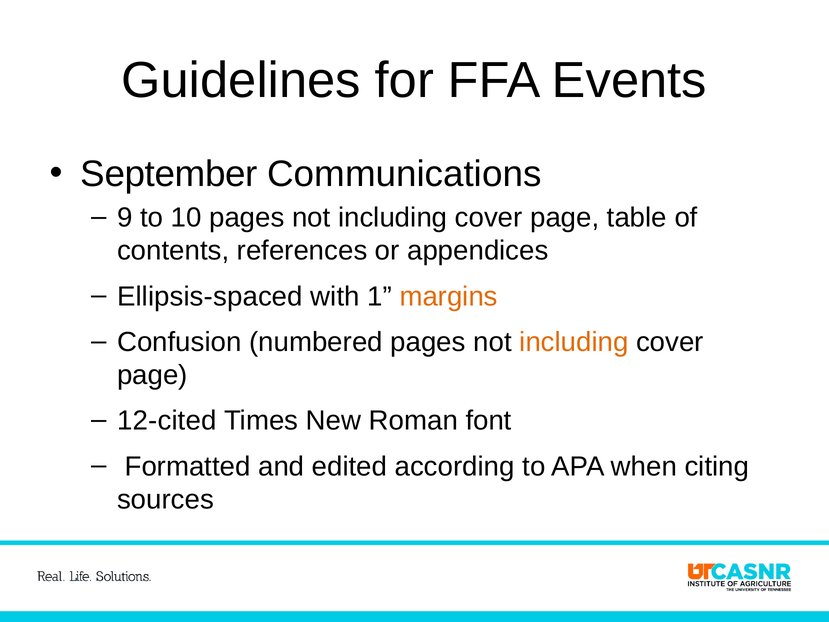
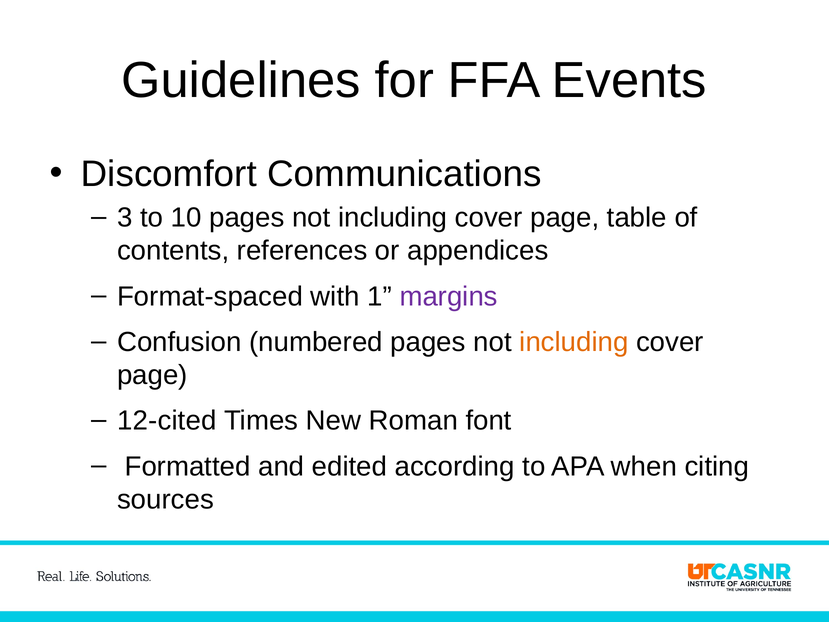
September: September -> Discomfort
9: 9 -> 3
Ellipsis-spaced: Ellipsis-spaced -> Format-spaced
margins colour: orange -> purple
